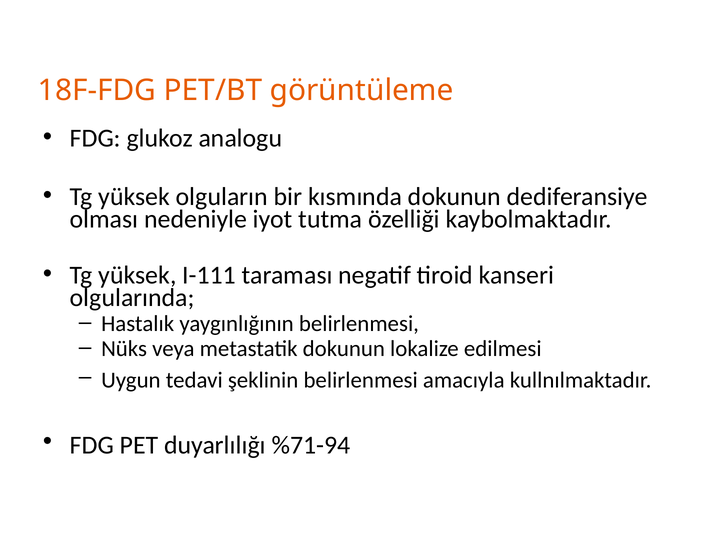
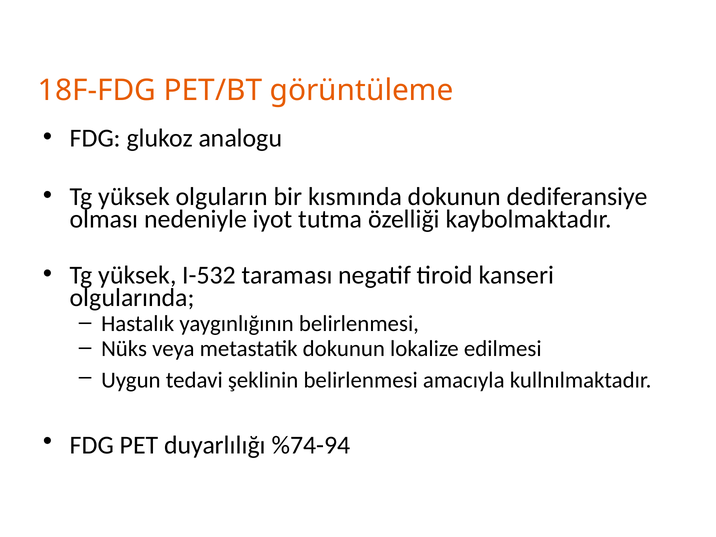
I-111: I-111 -> I-532
%71-94: %71-94 -> %74-94
